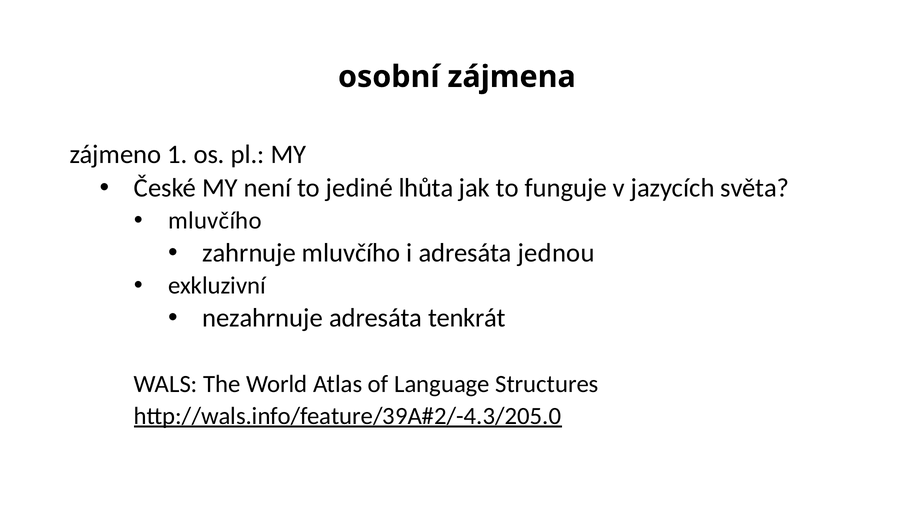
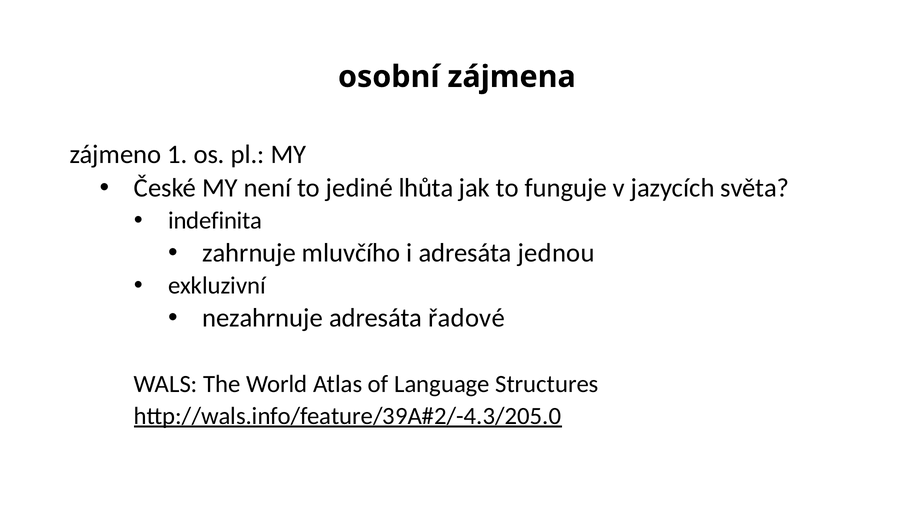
mluvčího at (215, 221): mluvčího -> indefinita
tenkrát: tenkrát -> řadové
